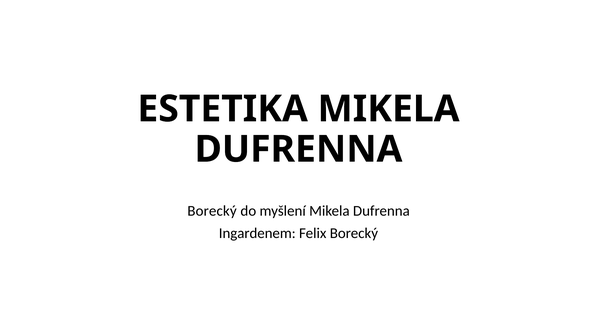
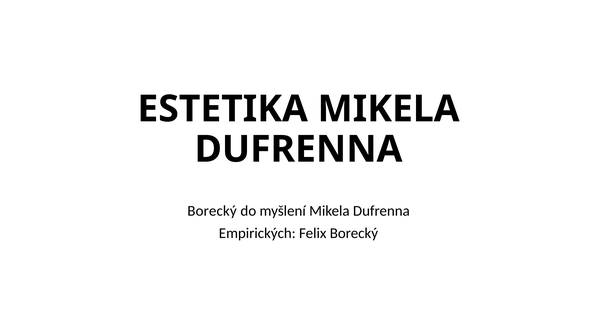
Ingardenem: Ingardenem -> Empirických
